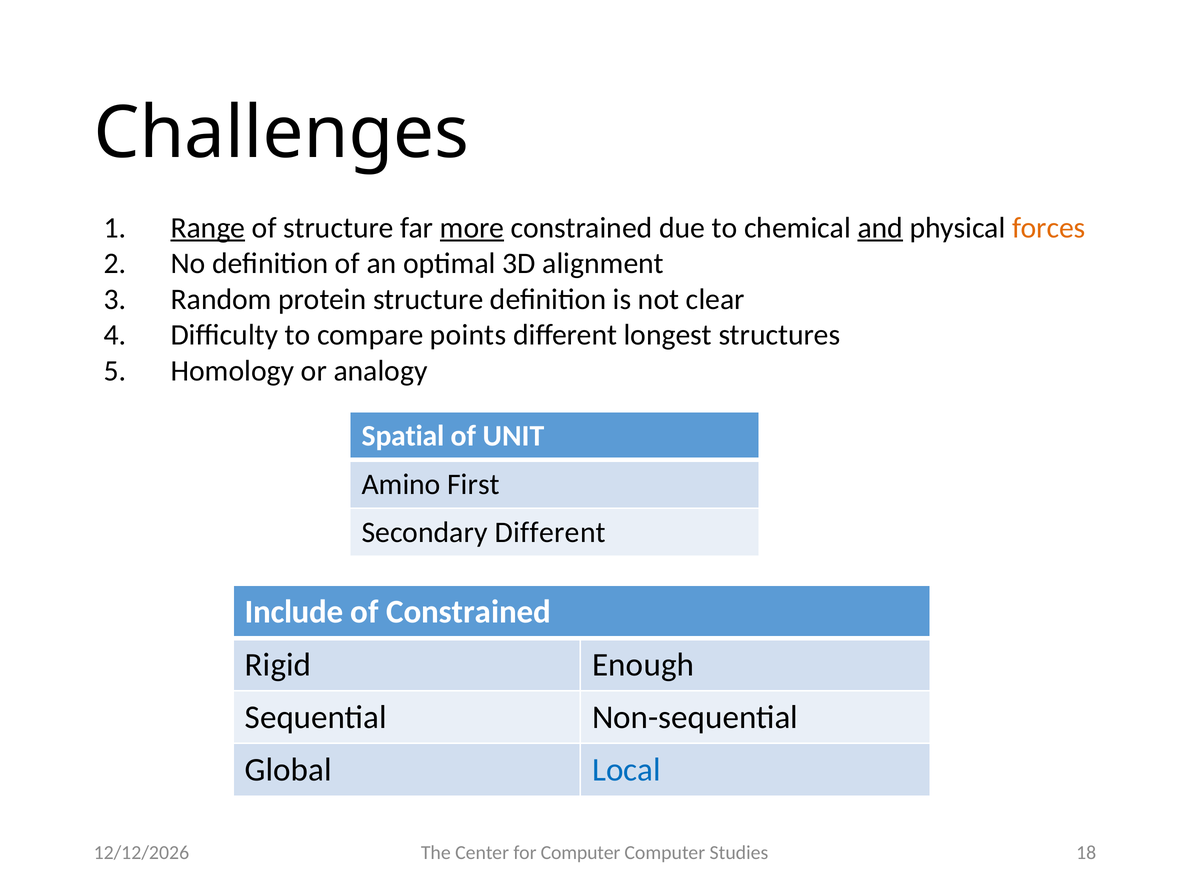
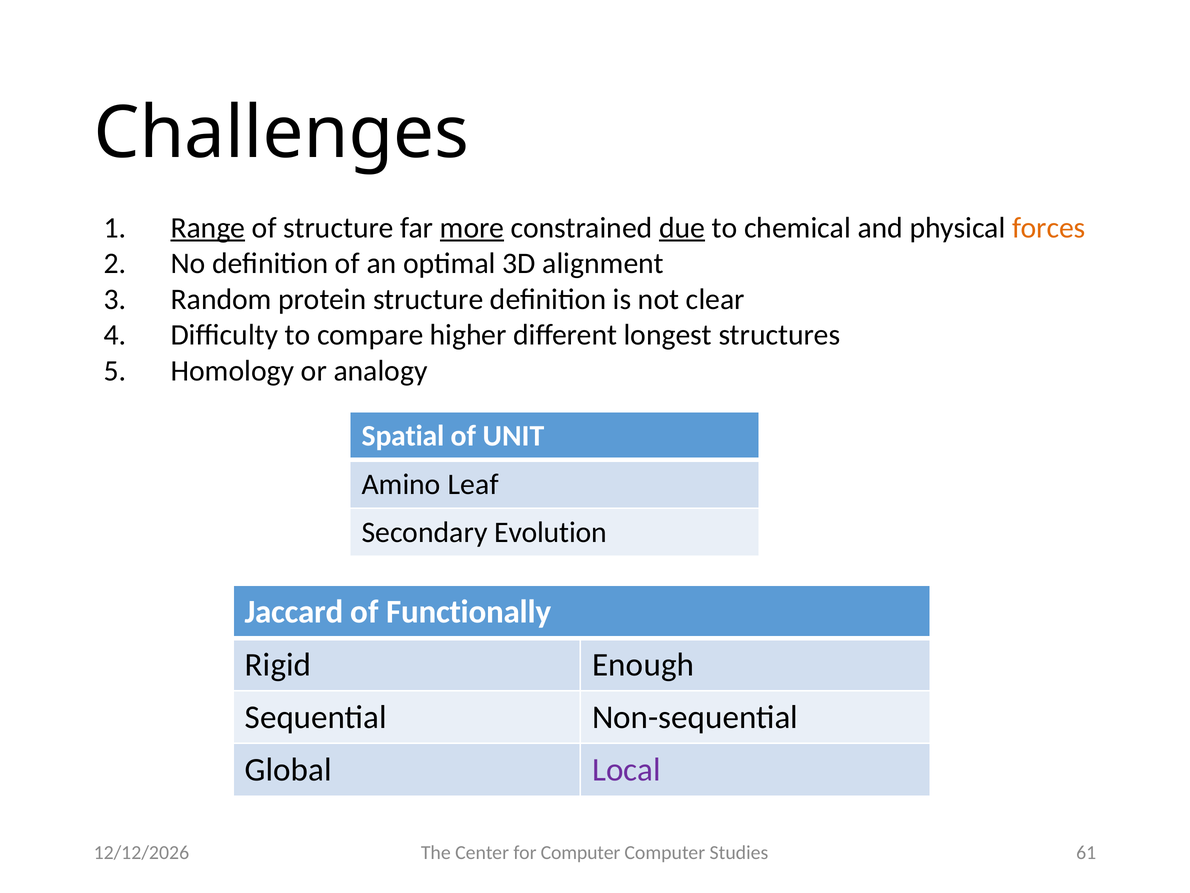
due underline: none -> present
and underline: present -> none
points: points -> higher
First: First -> Leaf
Secondary Different: Different -> Evolution
Include: Include -> Jaccard
of Constrained: Constrained -> Functionally
Local colour: blue -> purple
18: 18 -> 61
